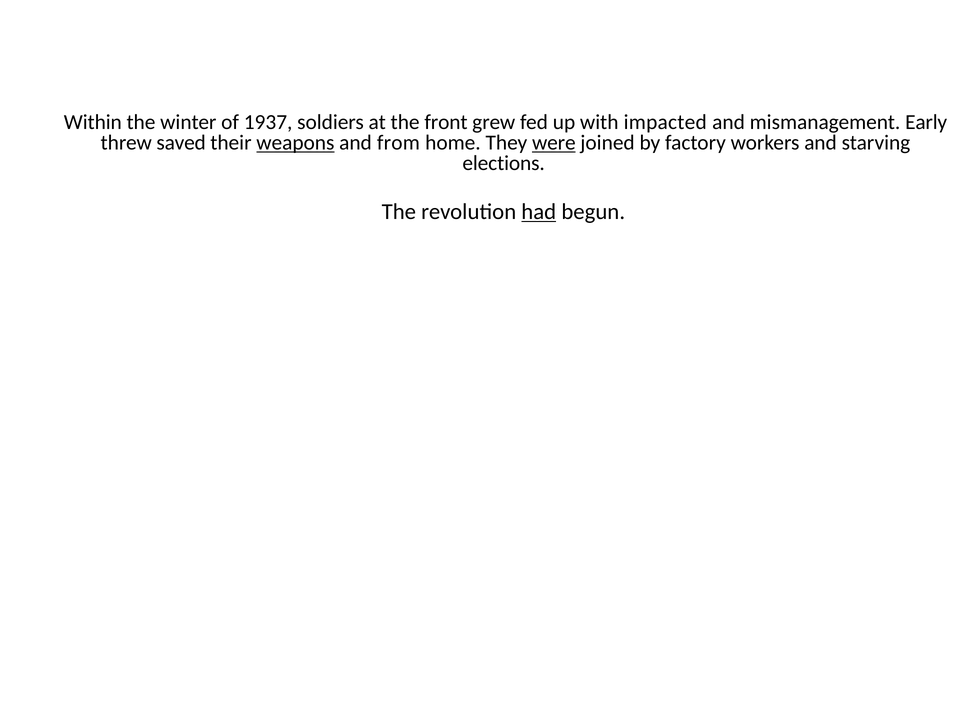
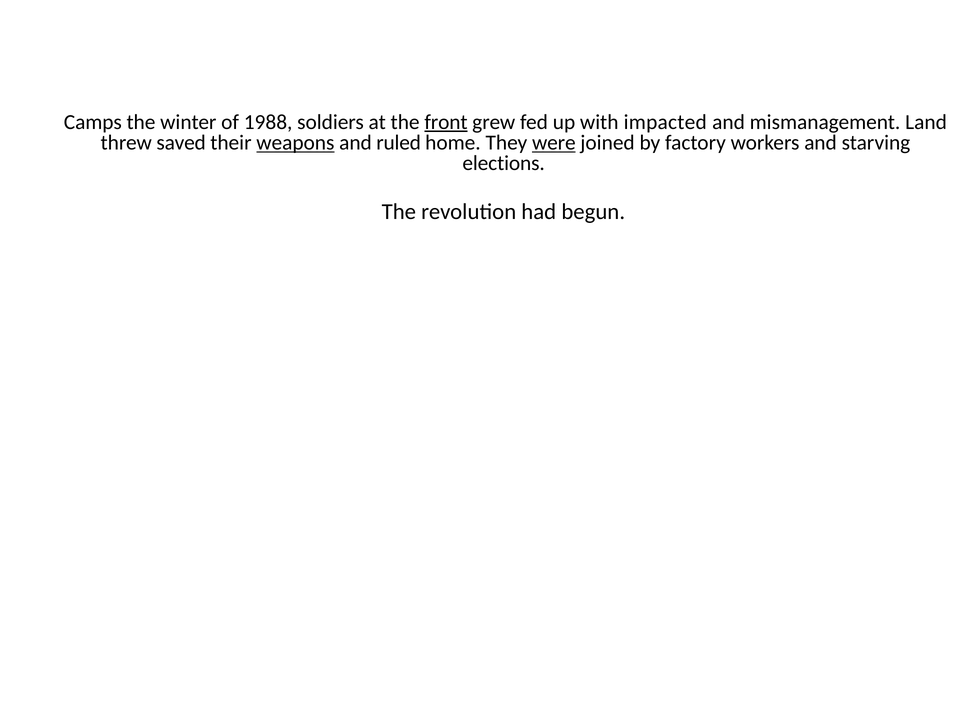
Within: Within -> Camps
1937: 1937 -> 1988
front underline: none -> present
Early: Early -> Land
from: from -> ruled
had underline: present -> none
